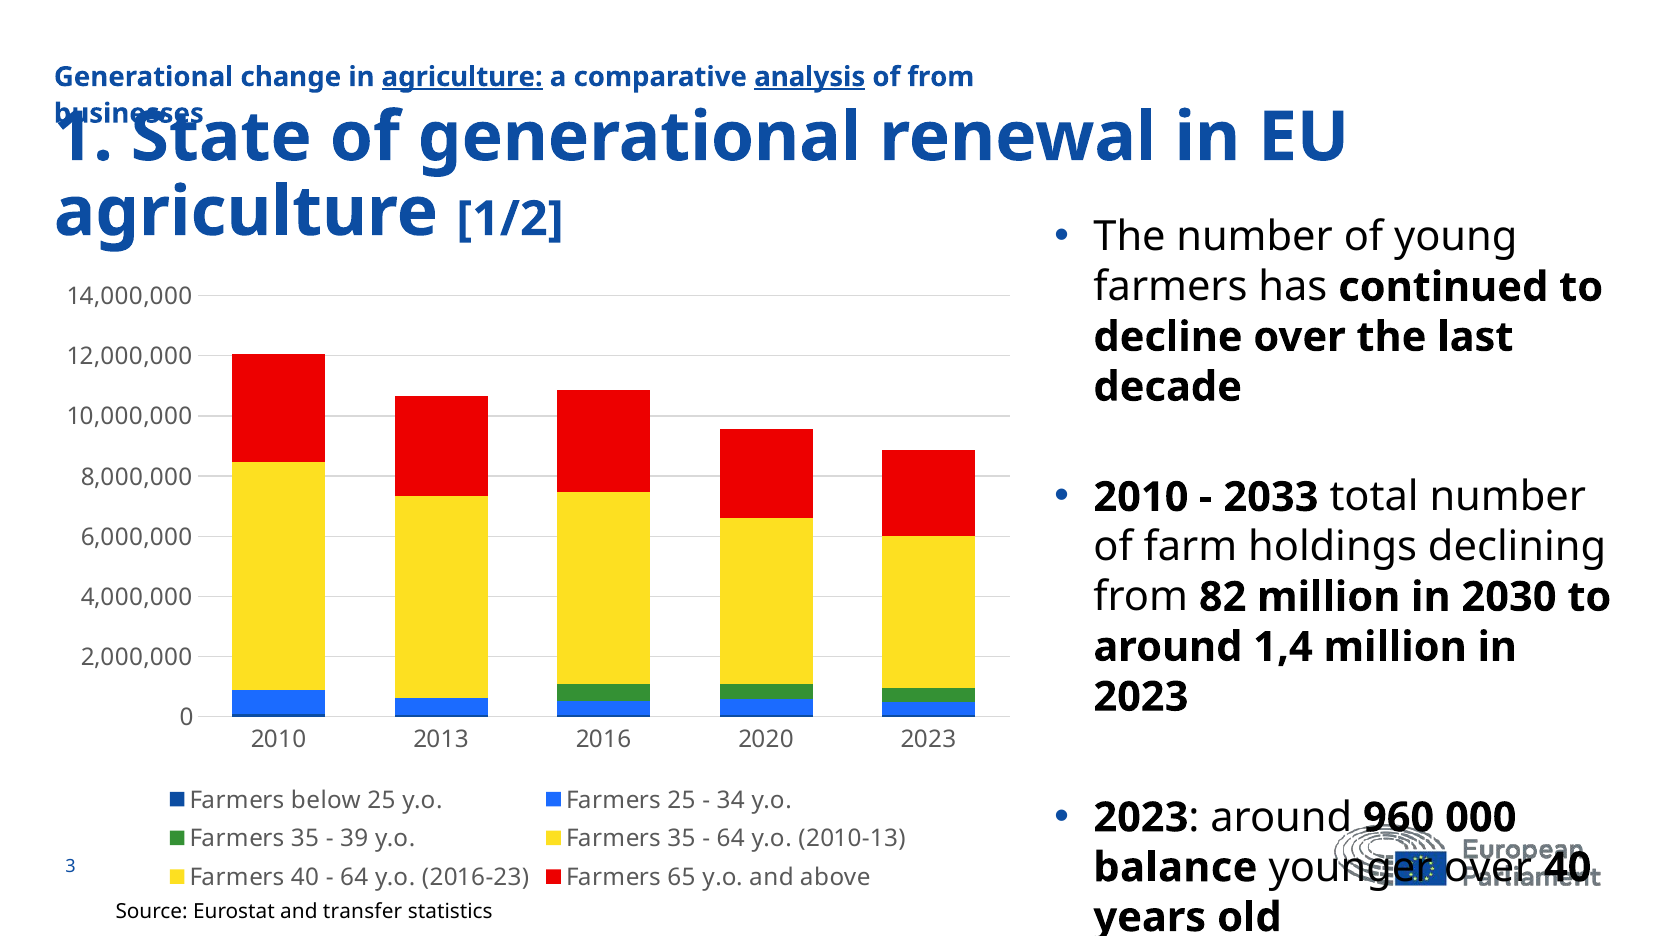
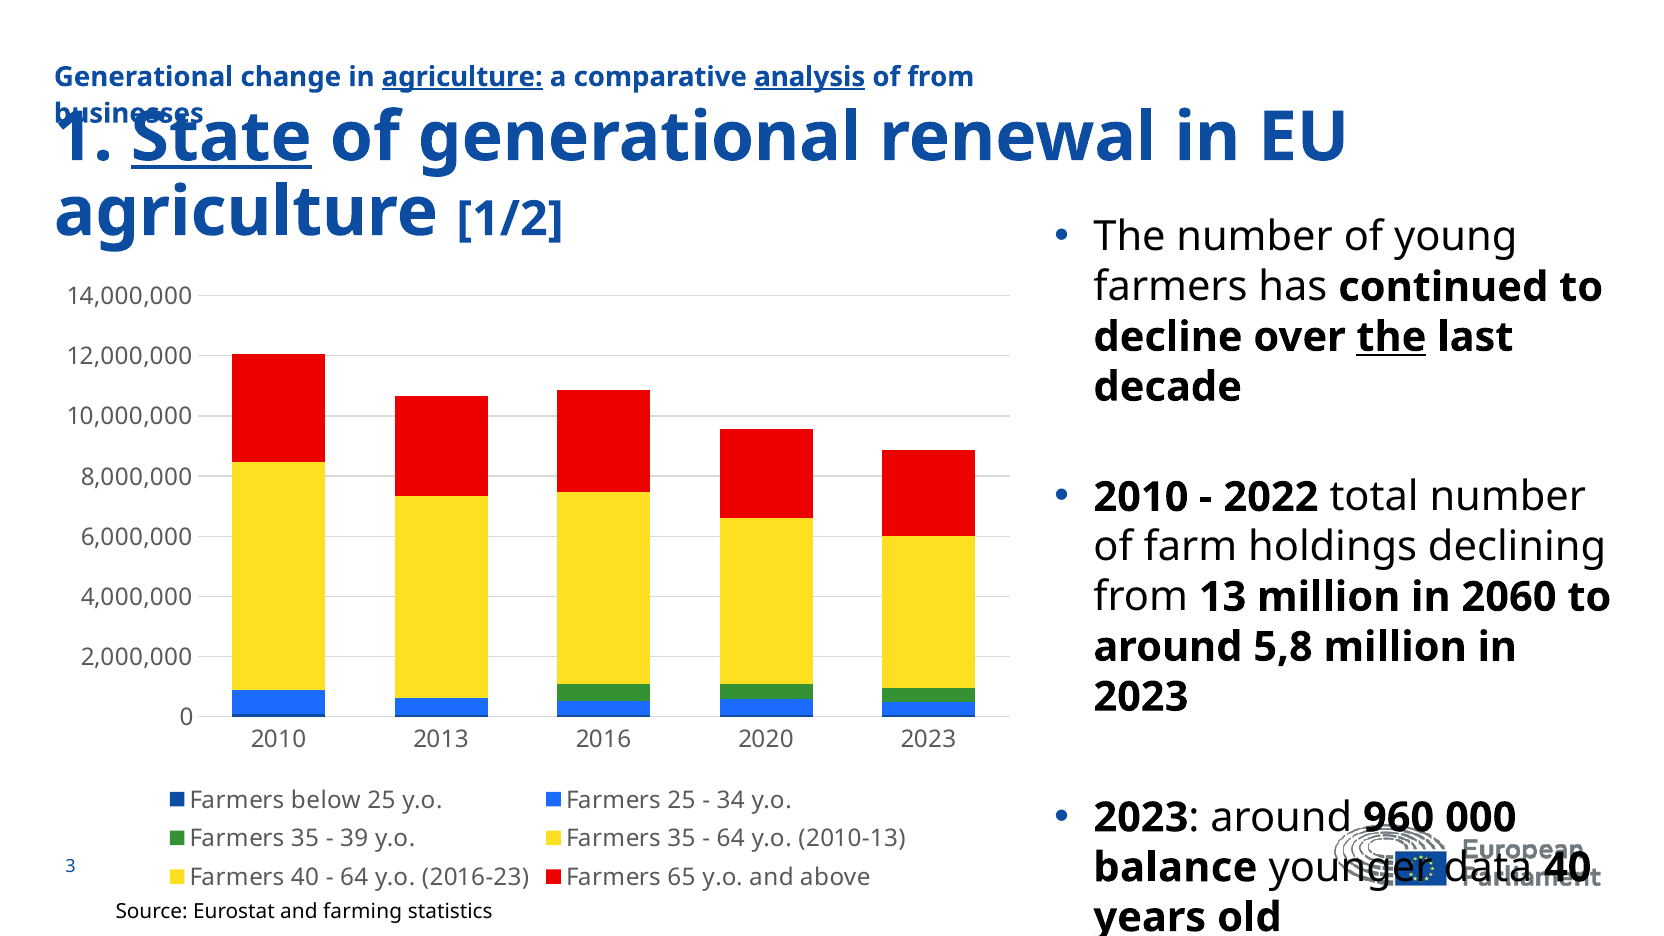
State underline: none -> present
the at (1391, 337) underline: none -> present
2033: 2033 -> 2022
82: 82 -> 13
2030: 2030 -> 2060
1,4: 1,4 -> 5,8
younger over: over -> data
transfer: transfer -> farming
